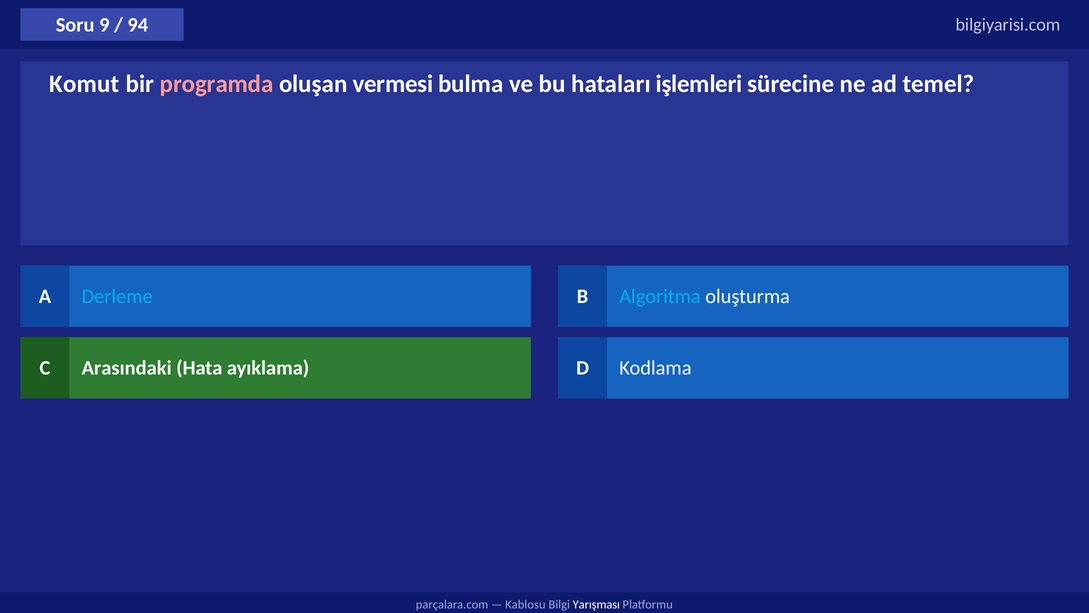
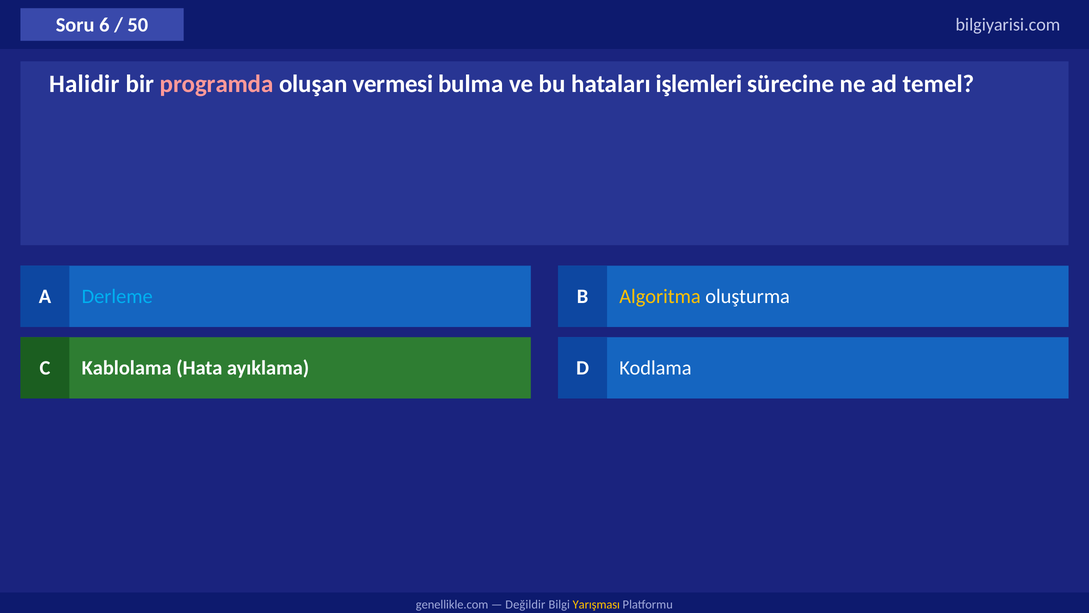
9: 9 -> 6
94: 94 -> 50
Komut: Komut -> Halidir
Algoritma colour: light blue -> yellow
Arasındaki: Arasındaki -> Kablolama
parçalara.com: parçalara.com -> genellikle.com
Kablosu: Kablosu -> Değildir
Yarışması colour: white -> yellow
